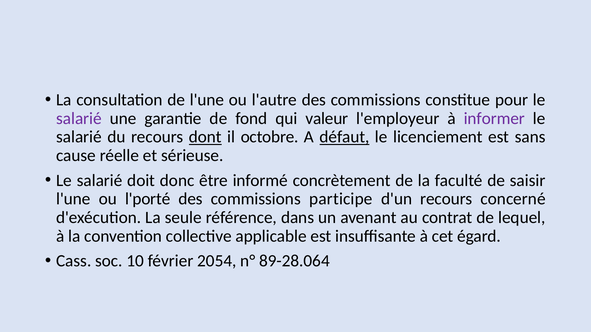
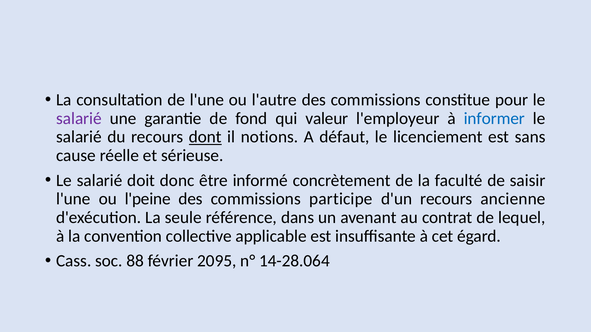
informer colour: purple -> blue
octobre: octobre -> notions
défaut underline: present -> none
l'porté: l'porté -> l'peine
concerné: concerné -> ancienne
10: 10 -> 88
2054: 2054 -> 2095
89-28.064: 89-28.064 -> 14-28.064
